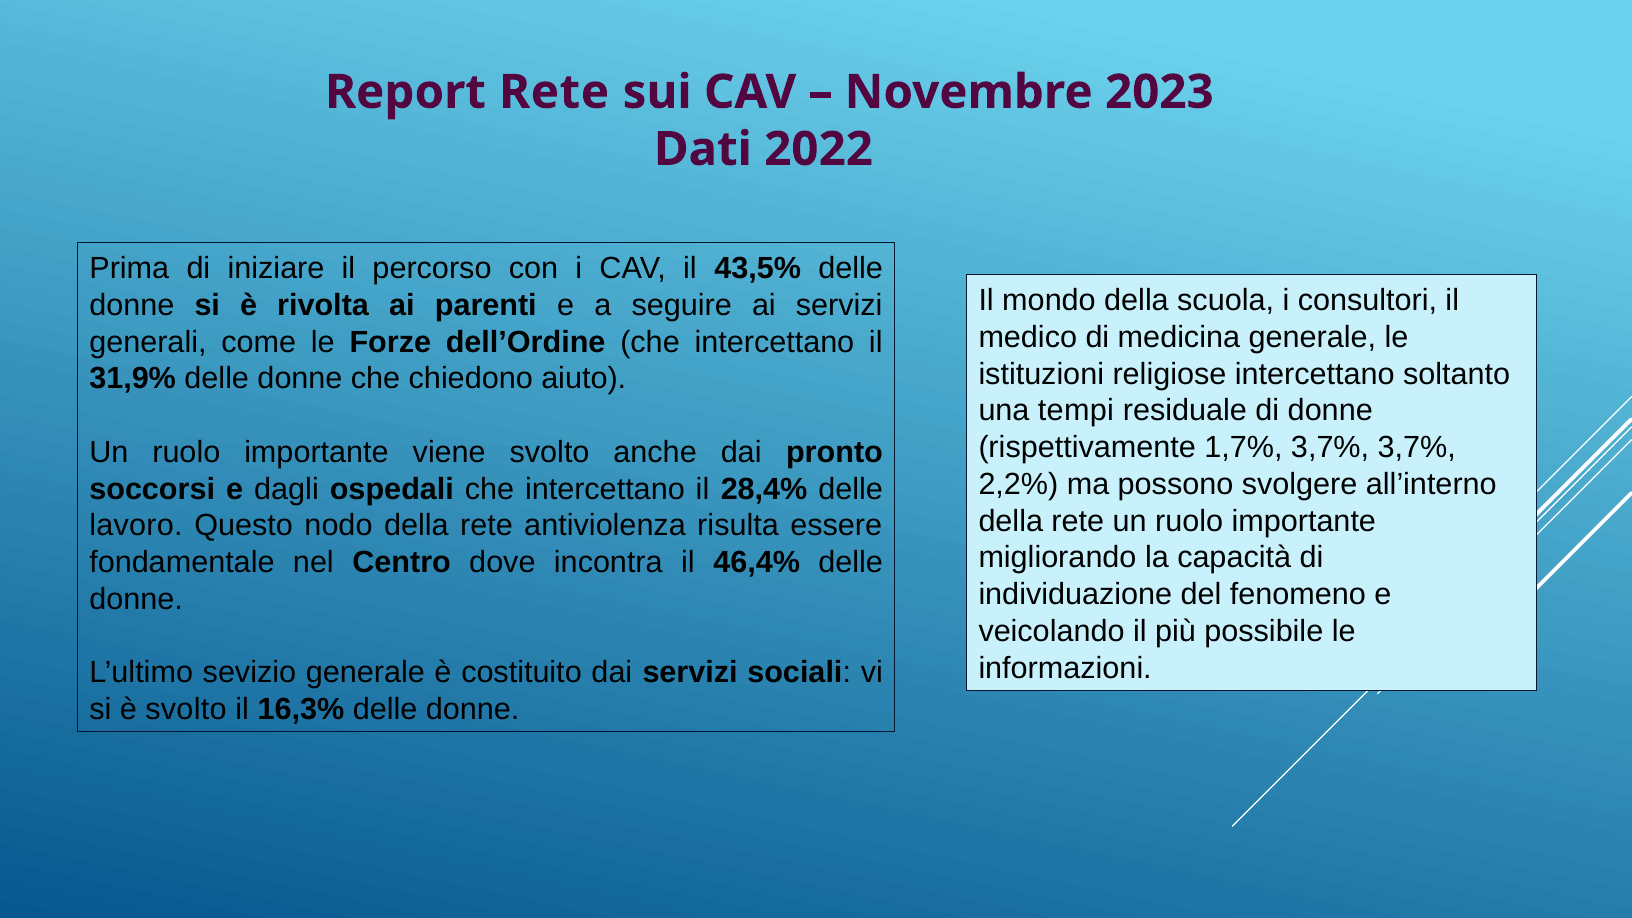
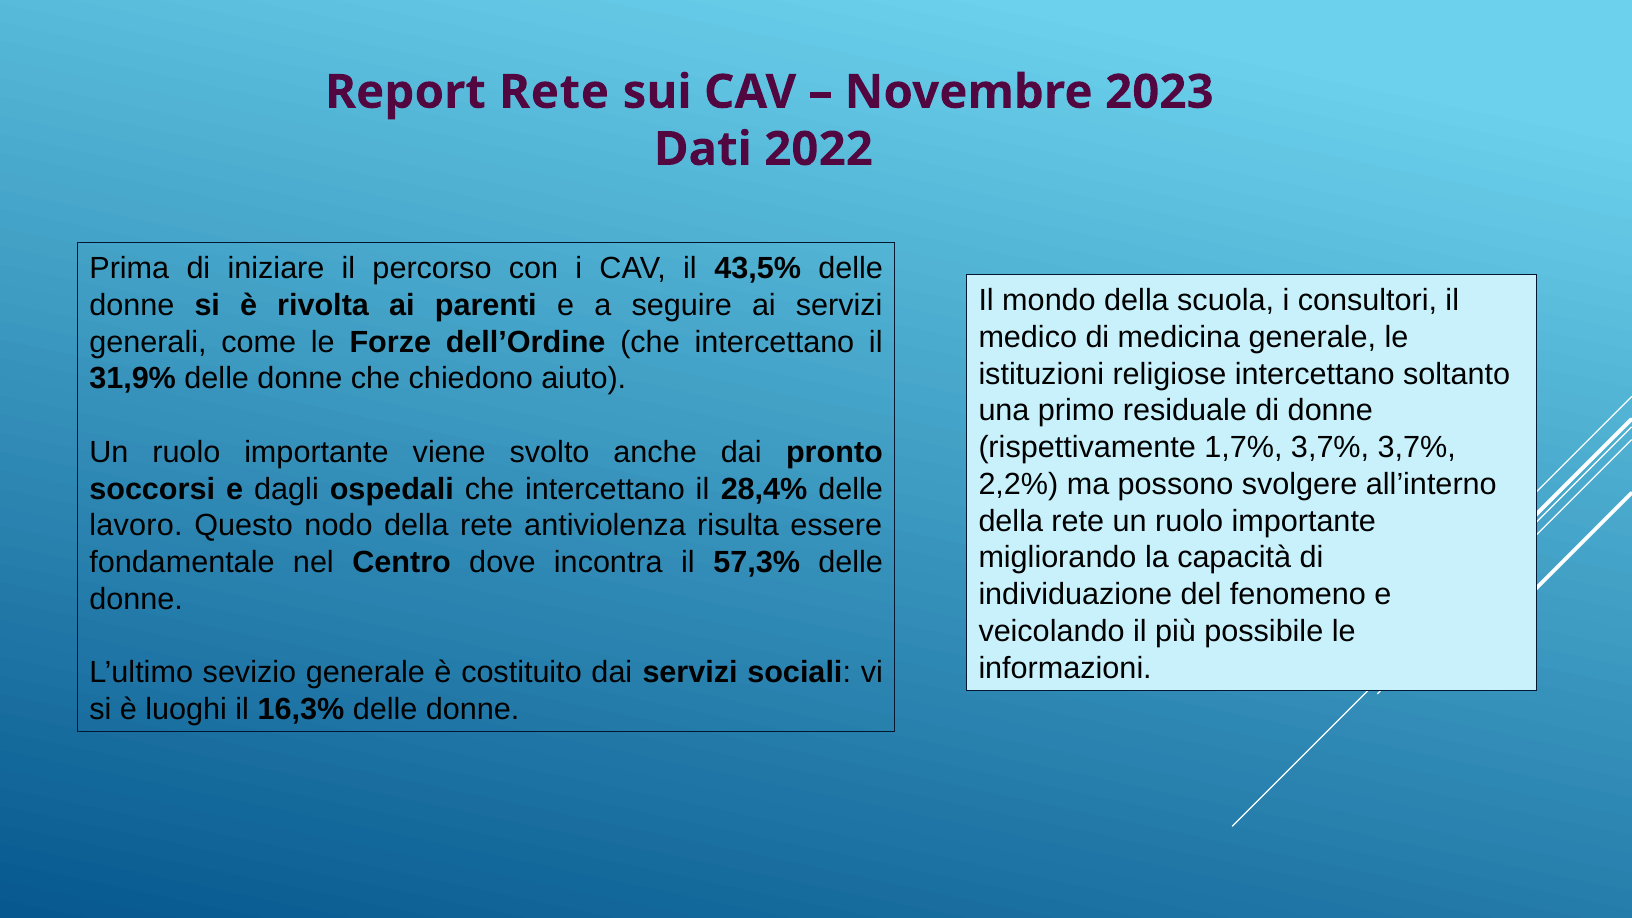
tempi: tempi -> primo
46,4%: 46,4% -> 57,3%
è svolto: svolto -> luoghi
